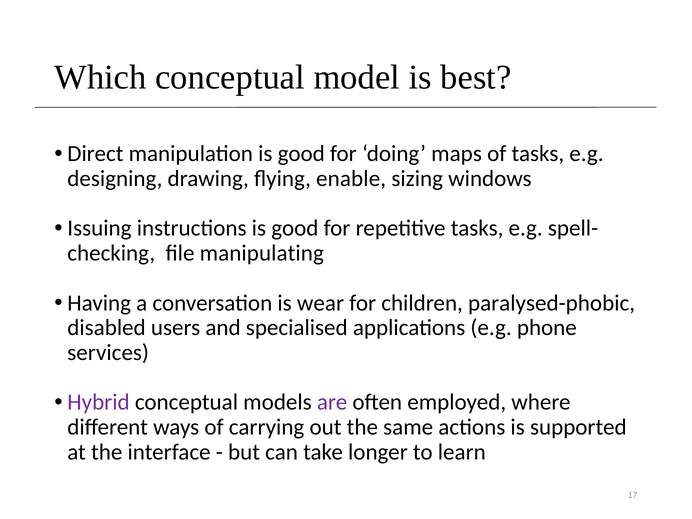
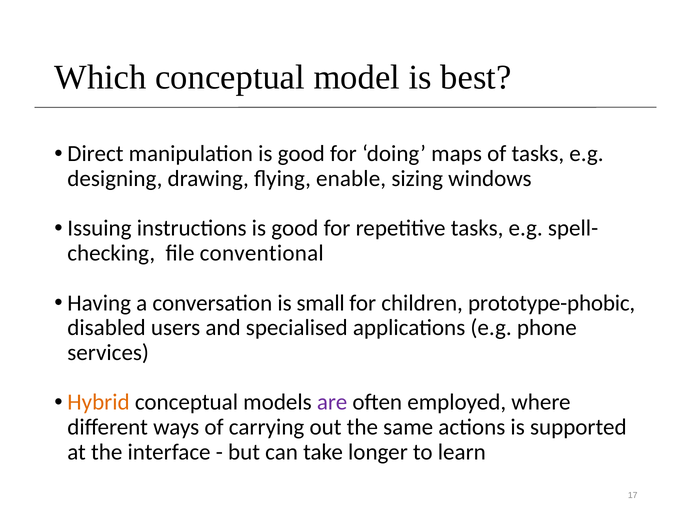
manipulating: manipulating -> conventional
wear: wear -> small
paralysed-phobic: paralysed-phobic -> prototype-phobic
Hybrid colour: purple -> orange
